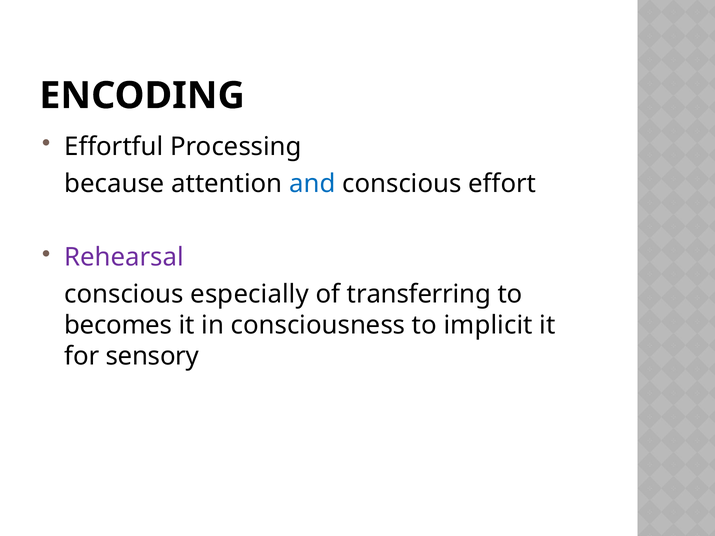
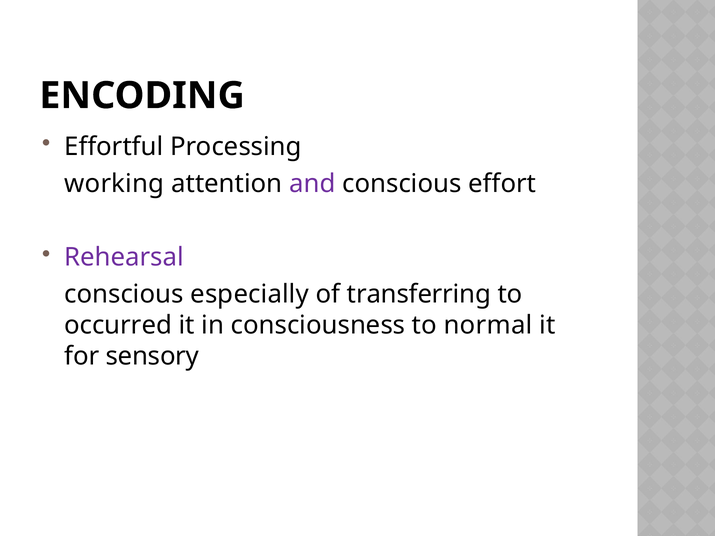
because: because -> working
and colour: blue -> purple
becomes: becomes -> occurred
implicit: implicit -> normal
